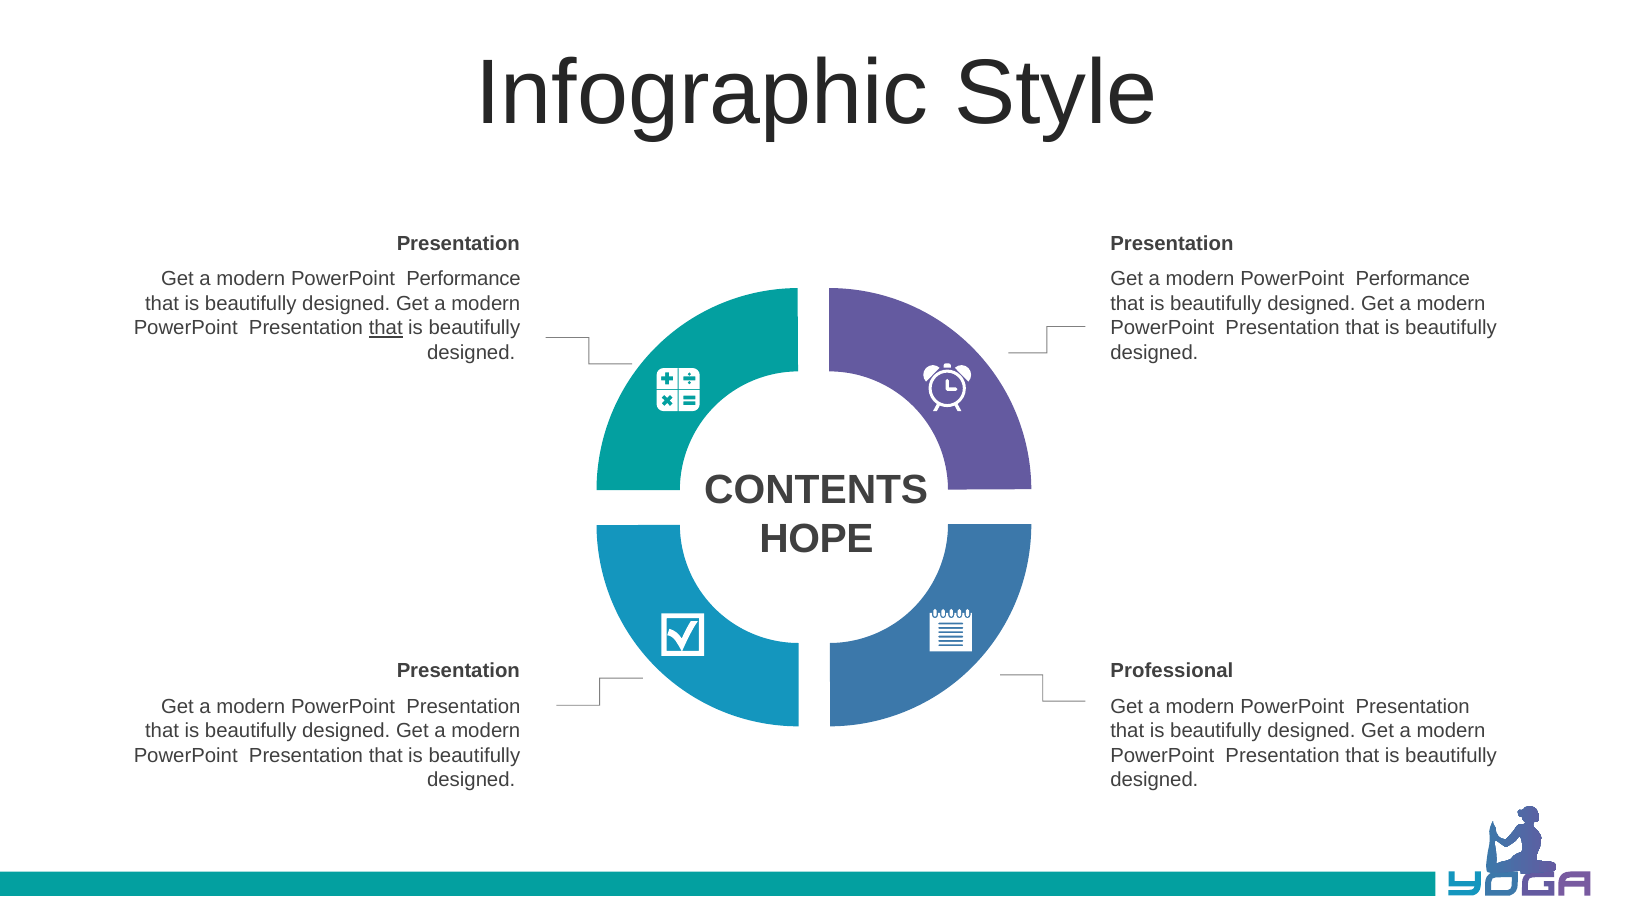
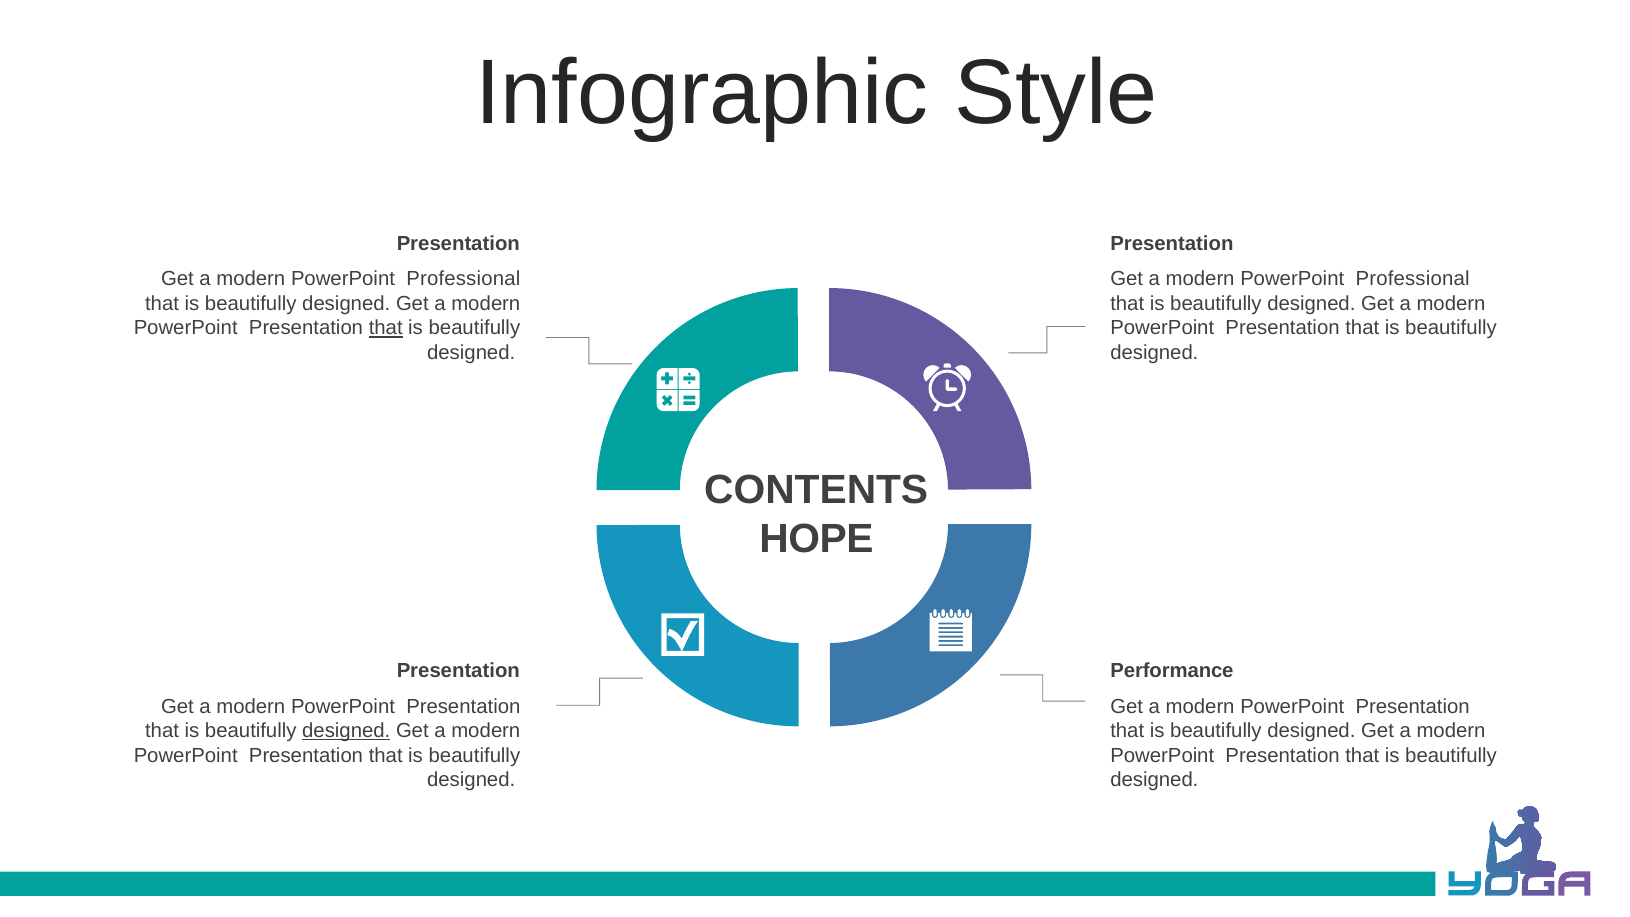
Performance at (464, 279): Performance -> Professional
Performance at (1413, 279): Performance -> Professional
Professional: Professional -> Performance
designed at (346, 731) underline: none -> present
